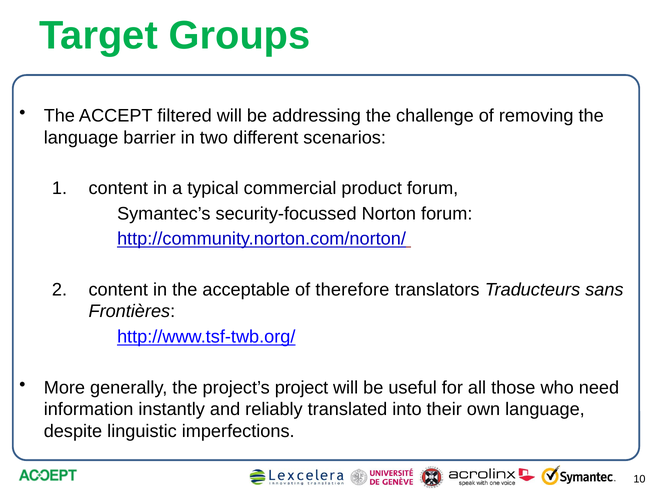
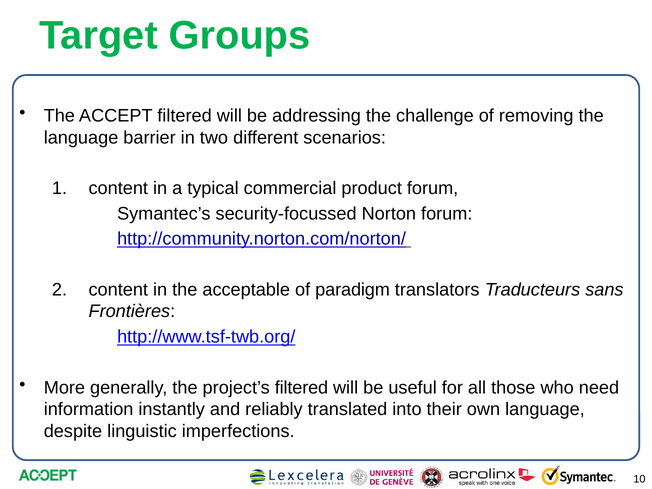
therefore: therefore -> paradigm
project’s project: project -> filtered
